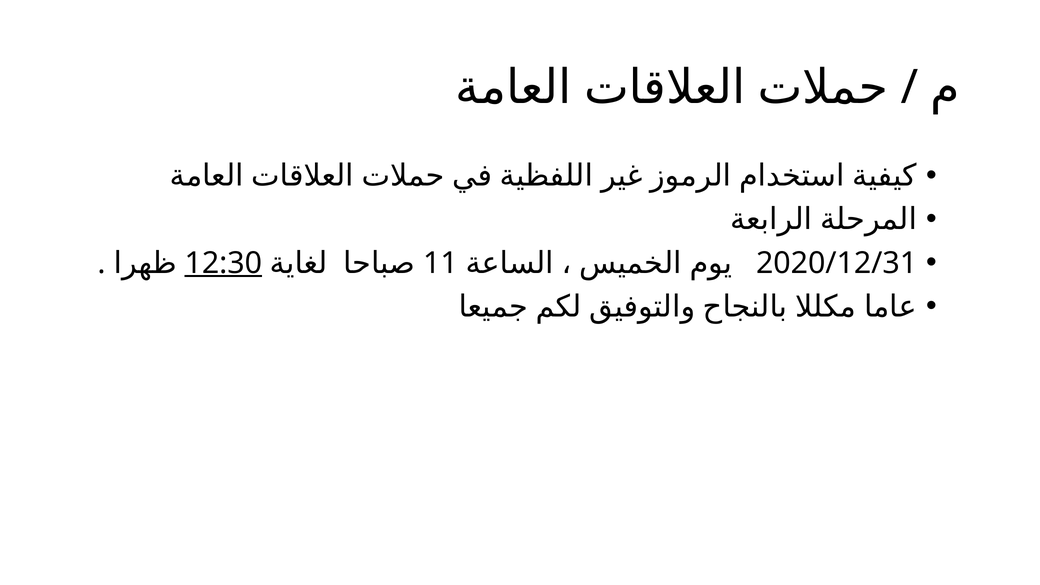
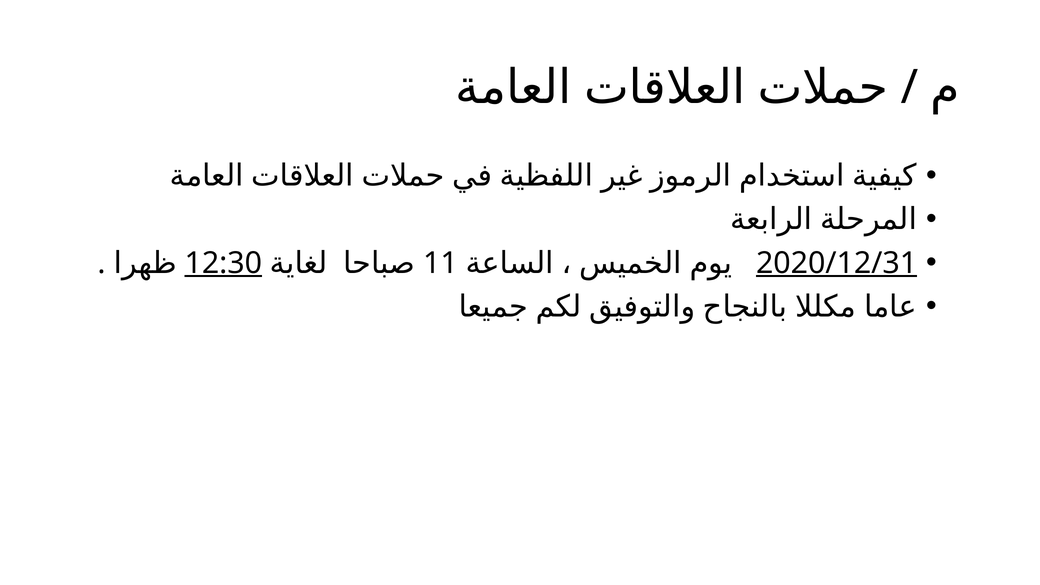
2020/12/31 underline: none -> present
